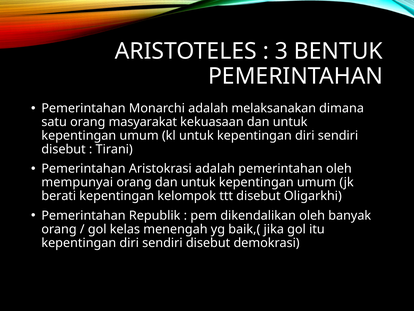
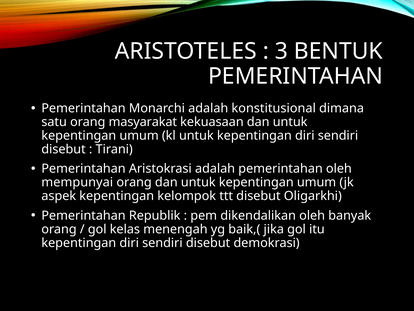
melaksanakan: melaksanakan -> konstitusional
berati: berati -> aspek
